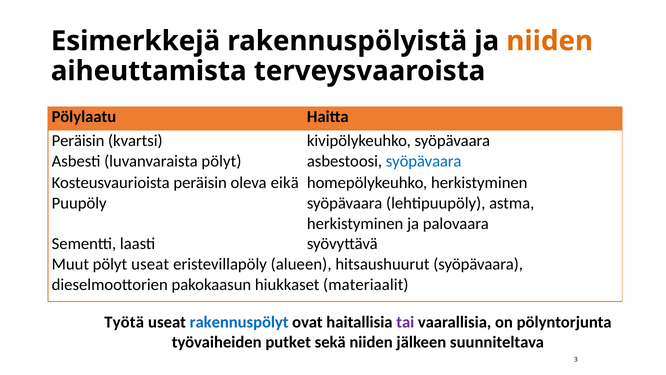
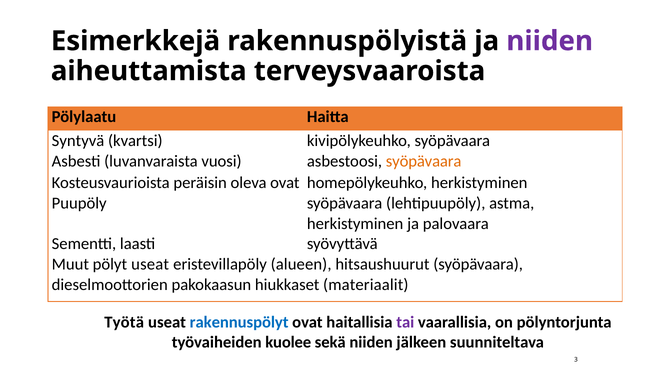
niiden at (550, 41) colour: orange -> purple
Peräisin at (78, 141): Peräisin -> Syntyvä
luvanvaraista pölyt: pölyt -> vuosi
syöpävaara at (424, 161) colour: blue -> orange
oleva eikä: eikä -> ovat
putket: putket -> kuolee
